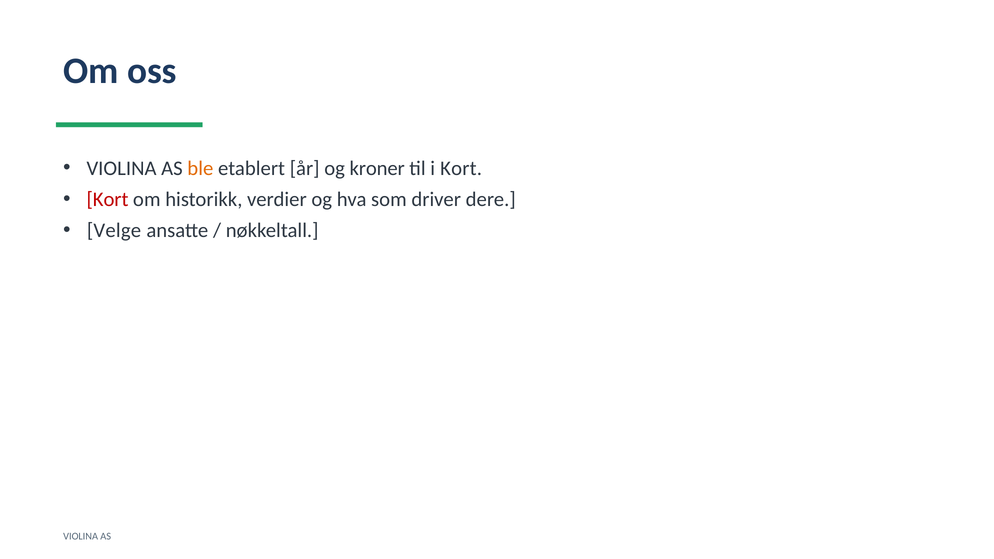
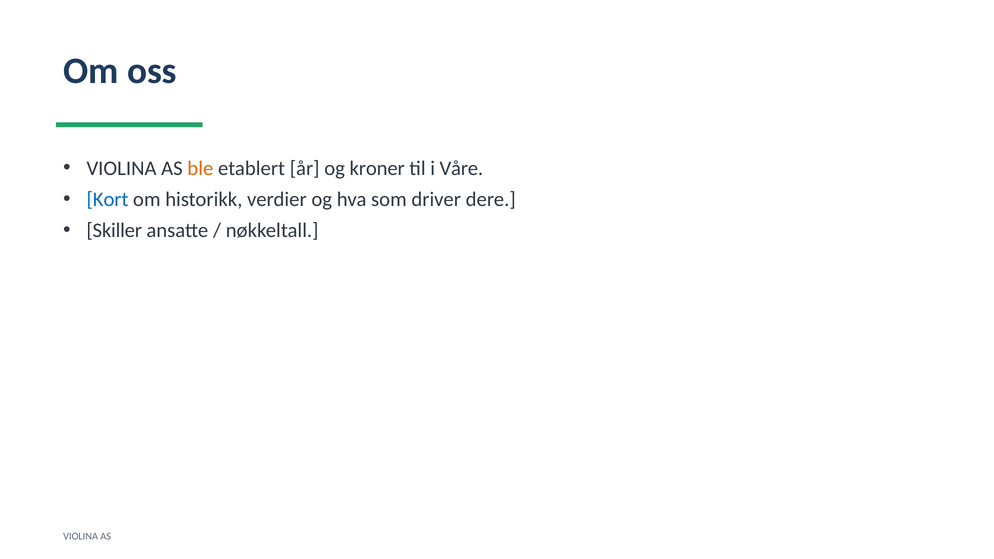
i Kort: Kort -> Våre
Kort at (107, 199) colour: red -> blue
Velge: Velge -> Skiller
